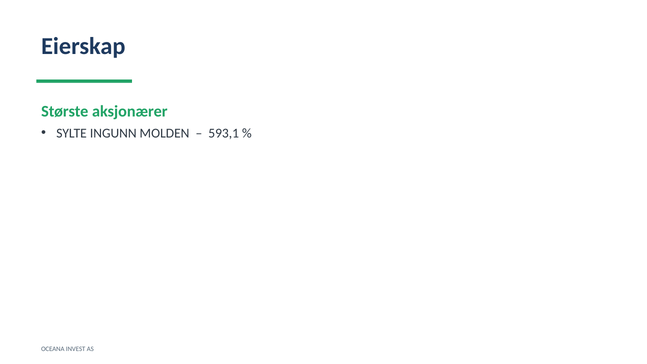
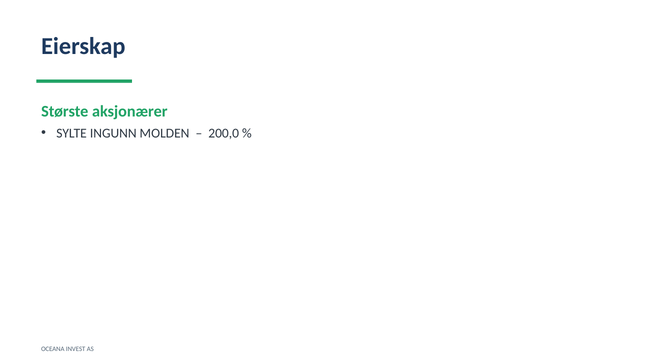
593,1: 593,1 -> 200,0
